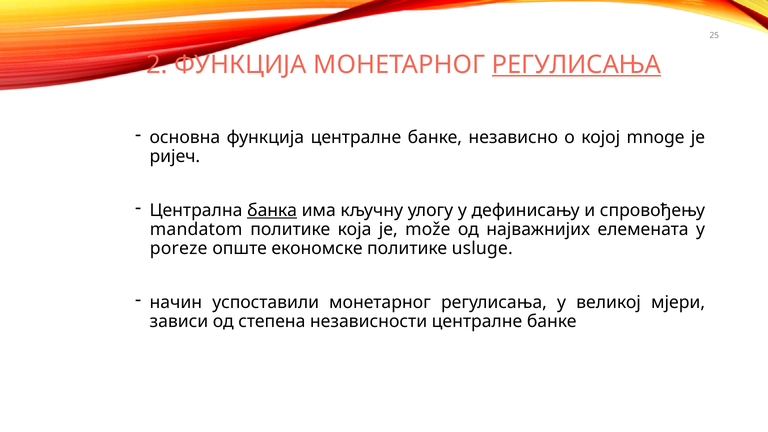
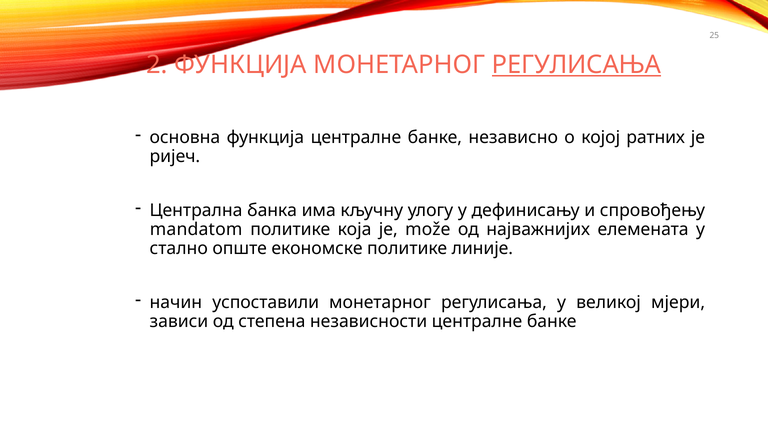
mnoge: mnoge -> ратних
банка underline: present -> none
poreze: poreze -> стално
usluge: usluge -> линије
